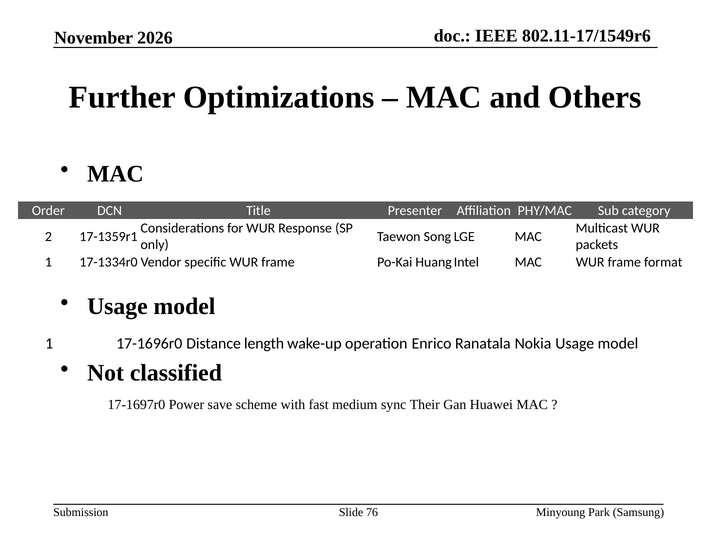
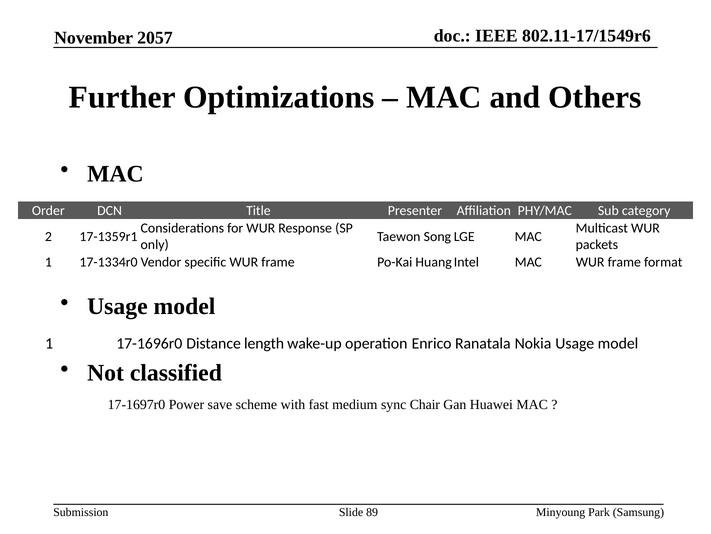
2026: 2026 -> 2057
Their: Their -> Chair
76: 76 -> 89
